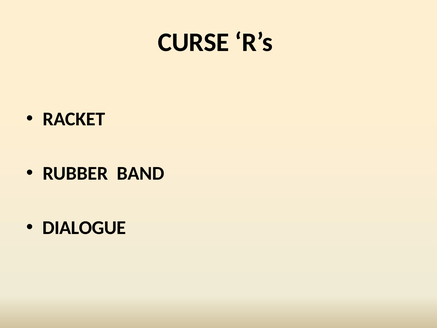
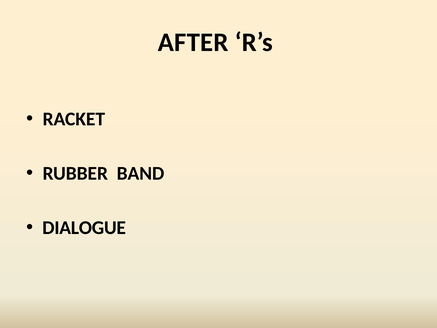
CURSE: CURSE -> AFTER
